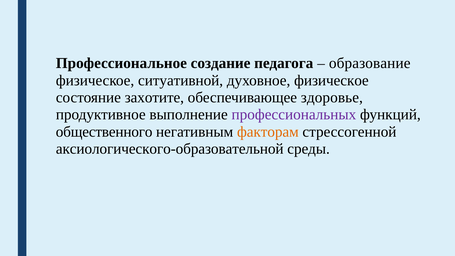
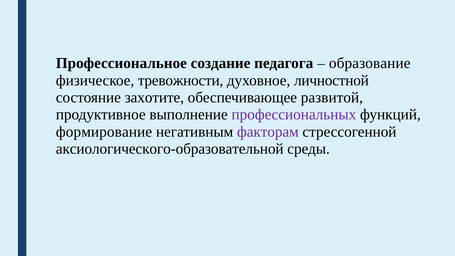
ситуативной: ситуативной -> тревожности
духовное физическое: физическое -> личностной
здоровье: здоровье -> развитой
общественного: общественного -> формирование
факторам colour: orange -> purple
